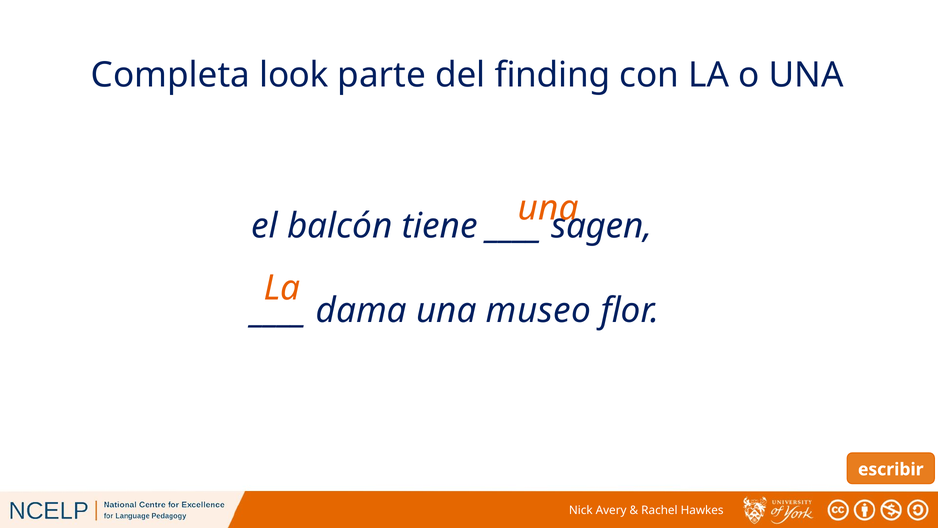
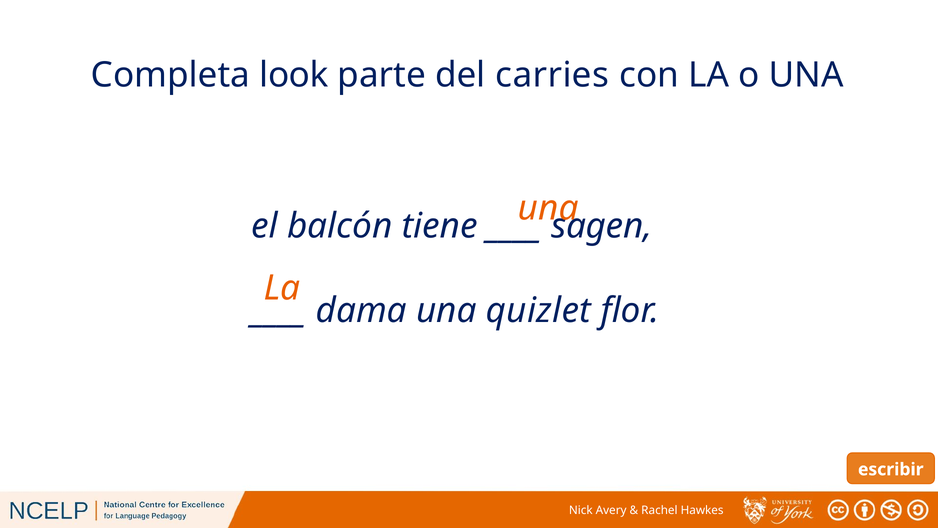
finding: finding -> carries
museo: museo -> quizlet
